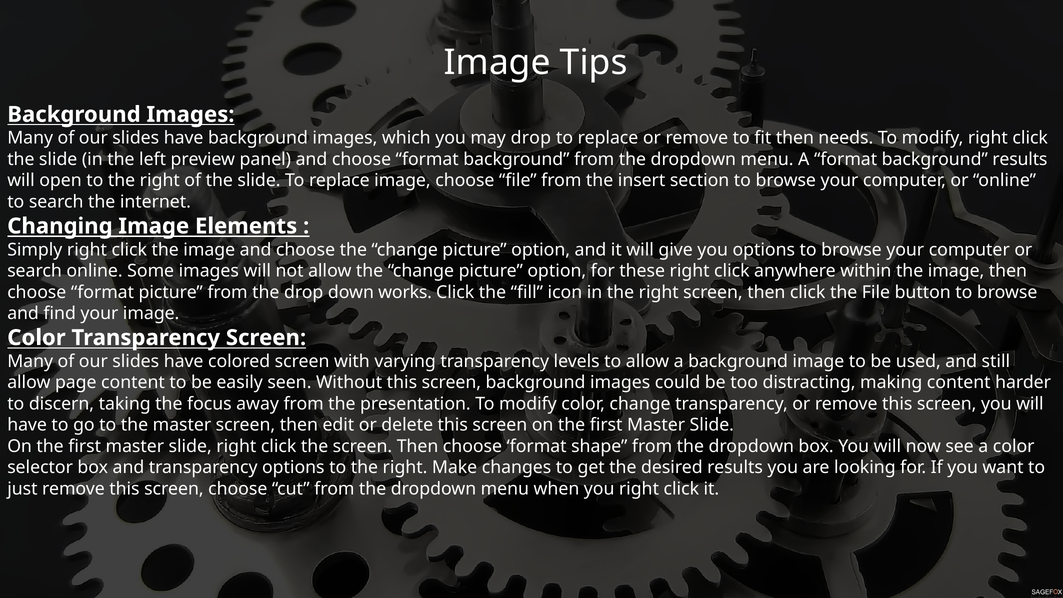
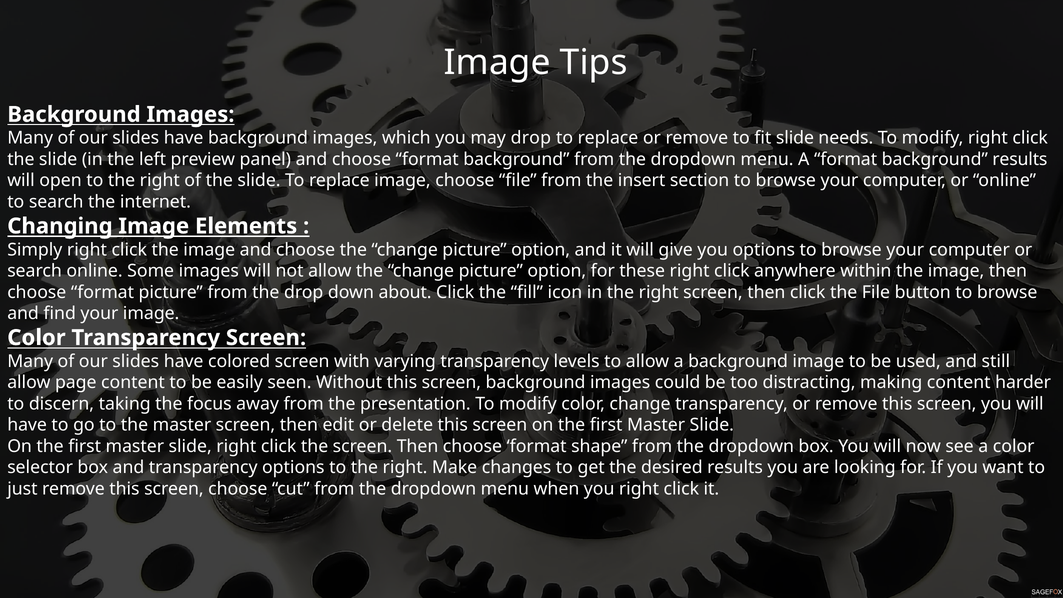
fit then: then -> slide
works: works -> about
